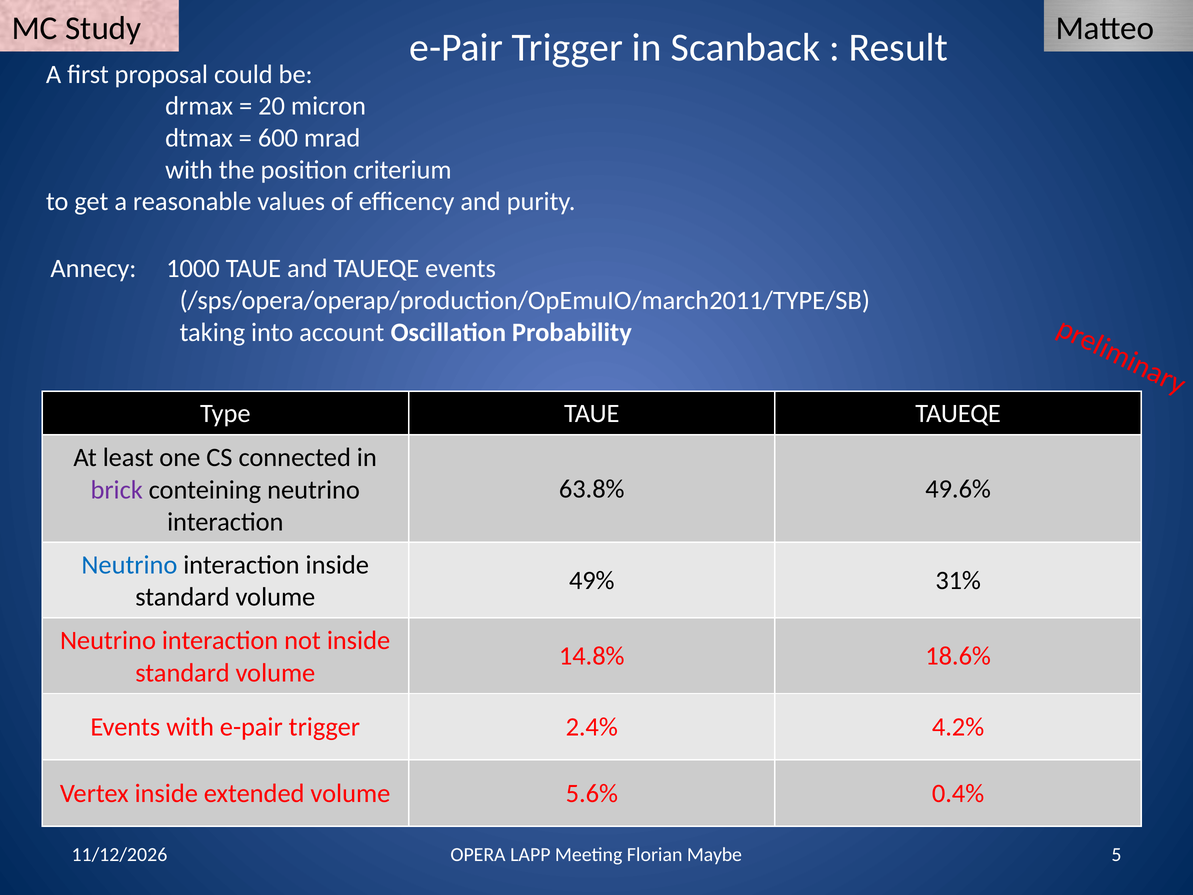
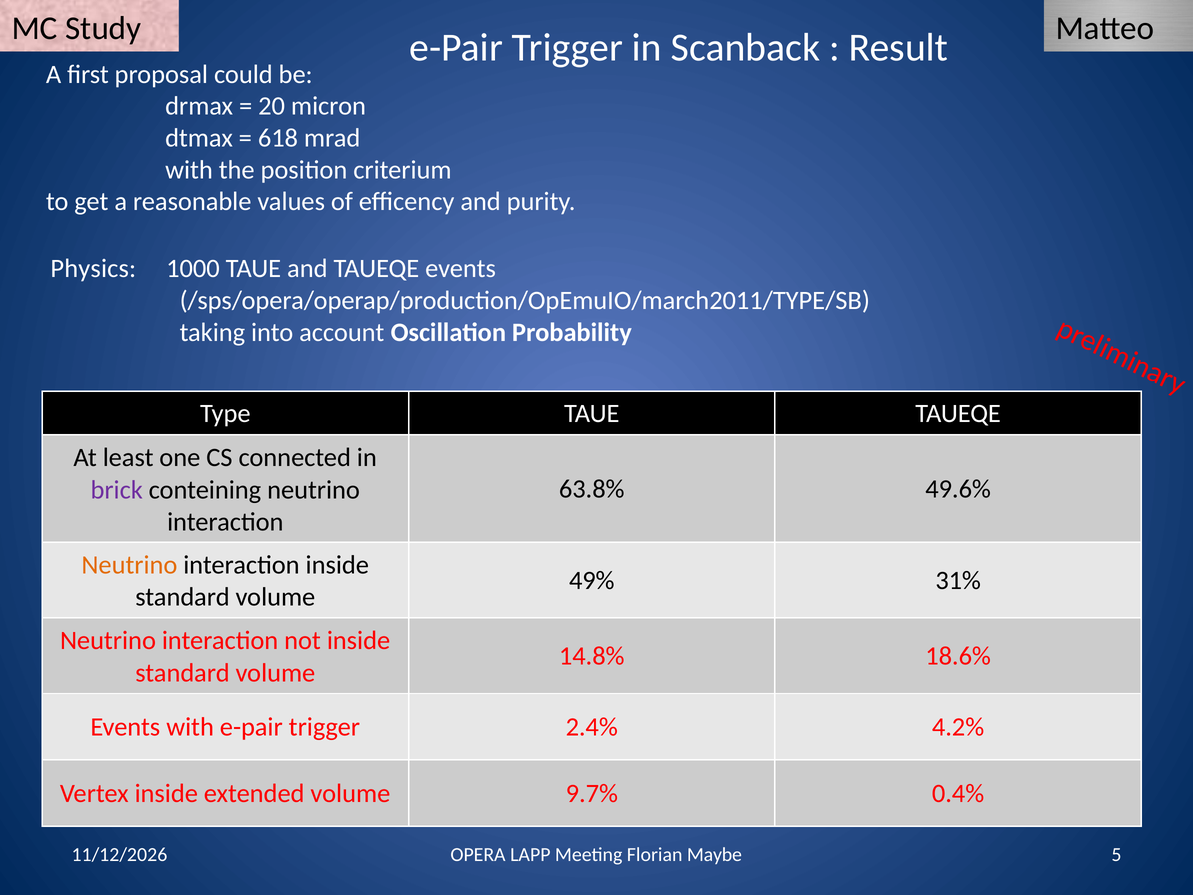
600: 600 -> 618
Annecy: Annecy -> Physics
Neutrino at (129, 565) colour: blue -> orange
5.6%: 5.6% -> 9.7%
